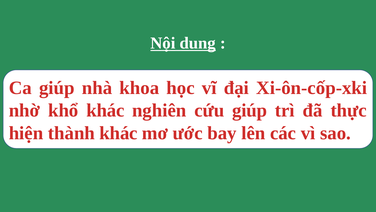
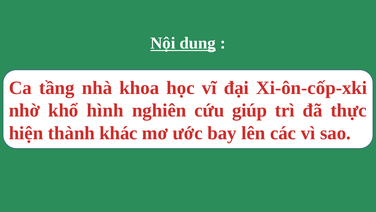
Ca giúp: giúp -> tầng
khổ khác: khác -> hình
